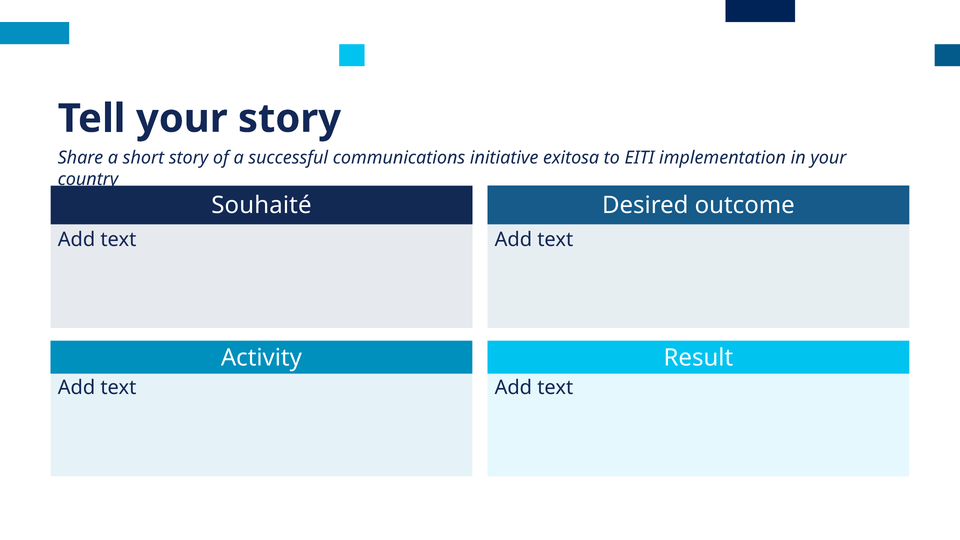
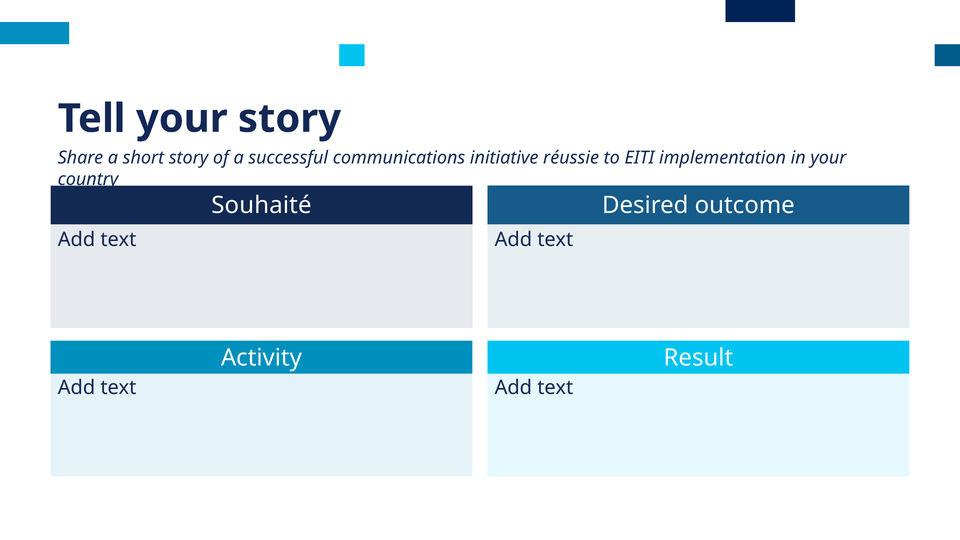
exitosa: exitosa -> réussie
